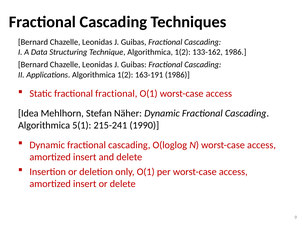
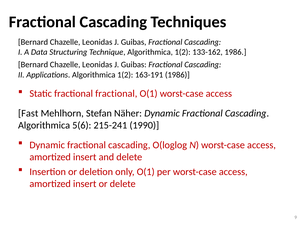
Idea: Idea -> Fast
5(1: 5(1 -> 5(6
